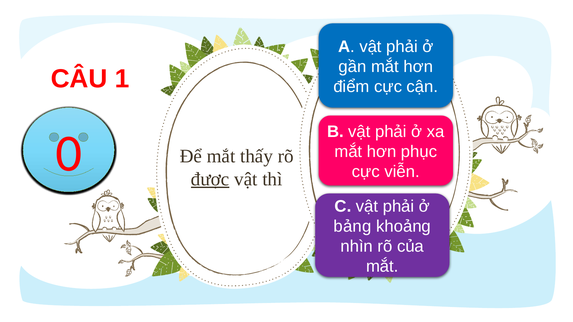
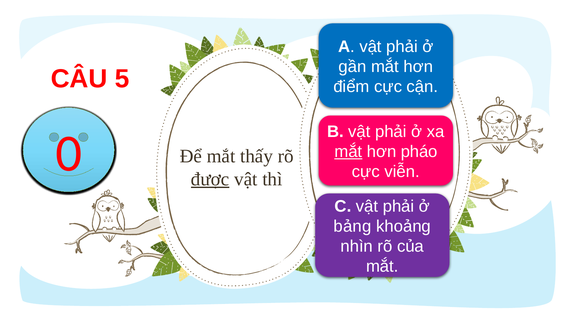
1: 1 -> 5
mắt at (348, 152) underline: none -> present
phục: phục -> pháo
